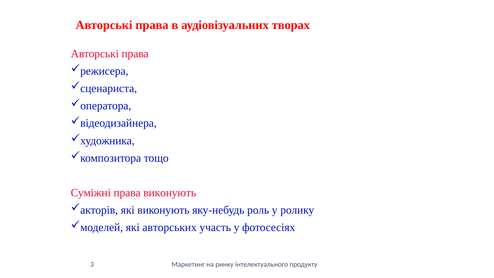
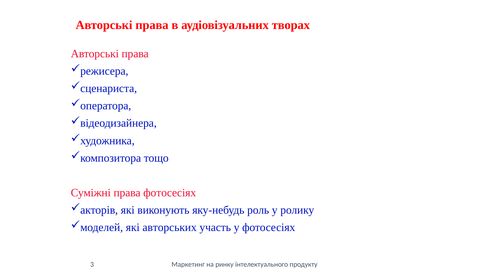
права виконують: виконують -> фотосесіях
